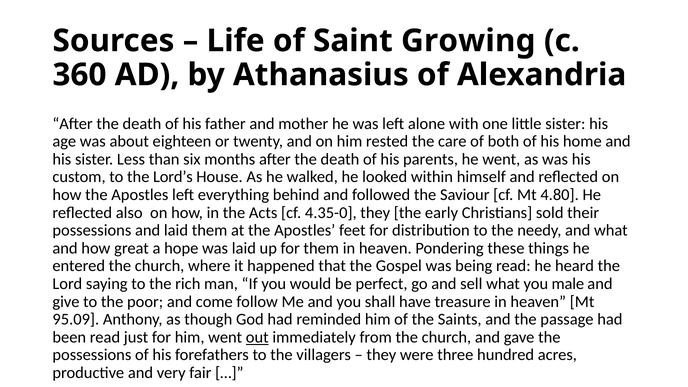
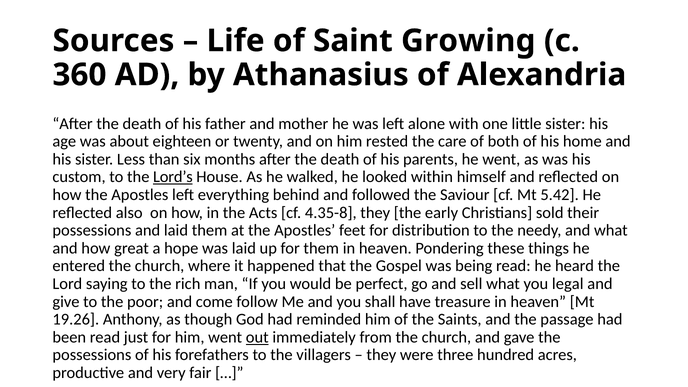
Lord’s underline: none -> present
4.80: 4.80 -> 5.42
4.35-0: 4.35-0 -> 4.35-8
male: male -> legal
95.09: 95.09 -> 19.26
